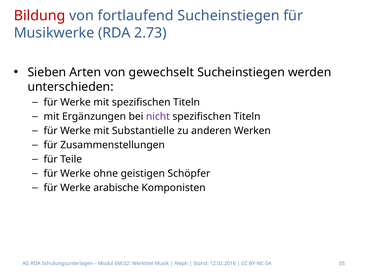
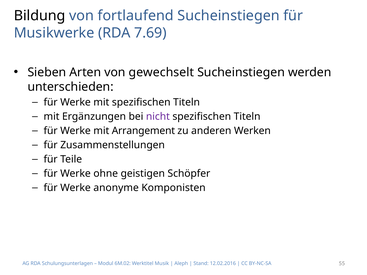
Bildung colour: red -> black
2.73: 2.73 -> 7.69
Substantielle: Substantielle -> Arrangement
arabische: arabische -> anonyme
